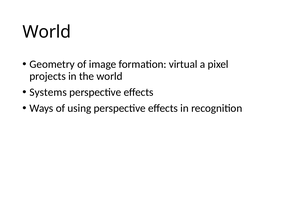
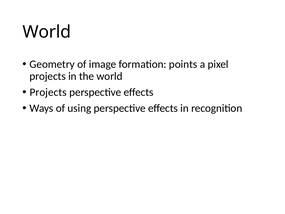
virtual: virtual -> points
Systems at (48, 92): Systems -> Projects
